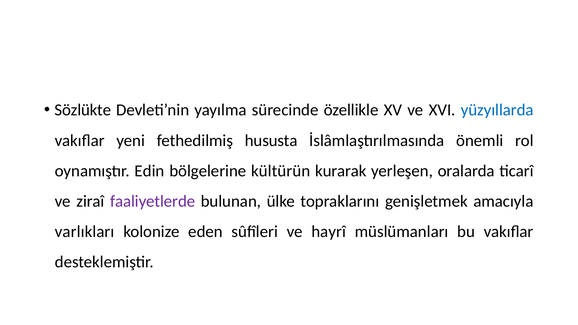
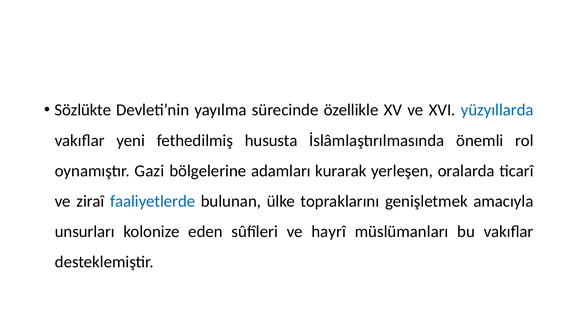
Edin: Edin -> Gazi
kültürün: kültürün -> adamları
faaliyetlerde colour: purple -> blue
varlıkları: varlıkları -> unsurları
